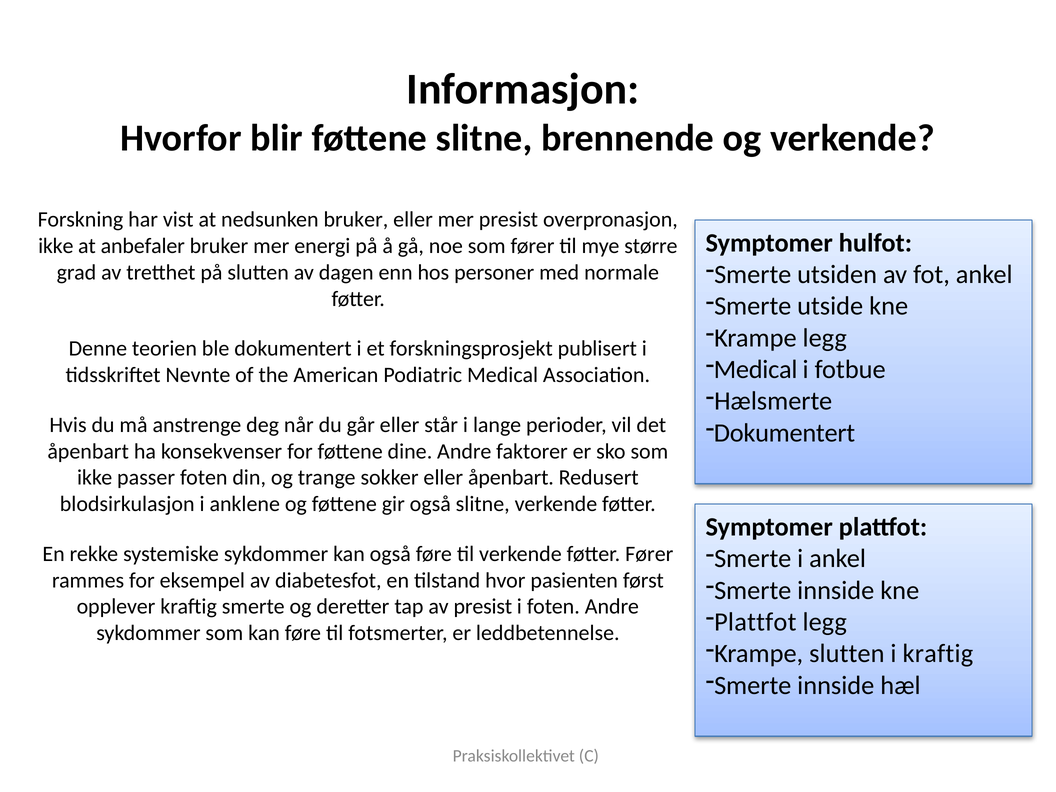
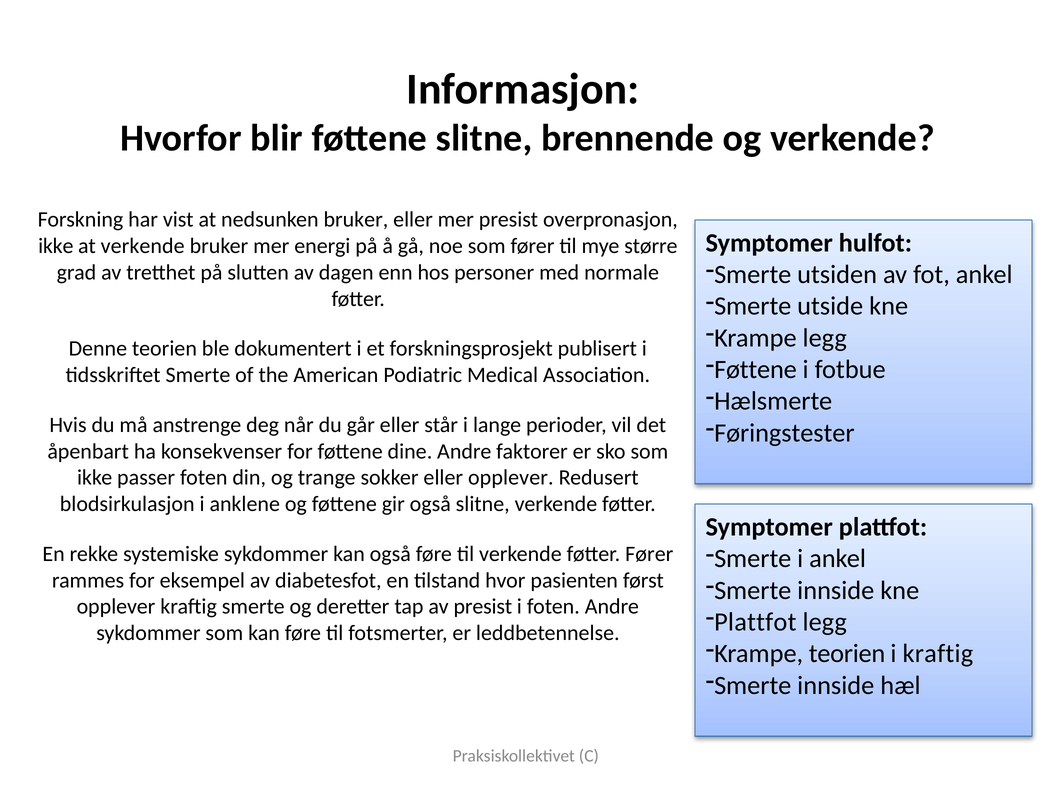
at anbefaler: anbefaler -> verkende
Medical at (756, 370): Medical -> Føttene
tidsskriftet Nevnte: Nevnte -> Smerte
Dokumentert at (784, 433): Dokumentert -> Føringstester
eller åpenbart: åpenbart -> opplever
Krampe slutten: slutten -> teorien
